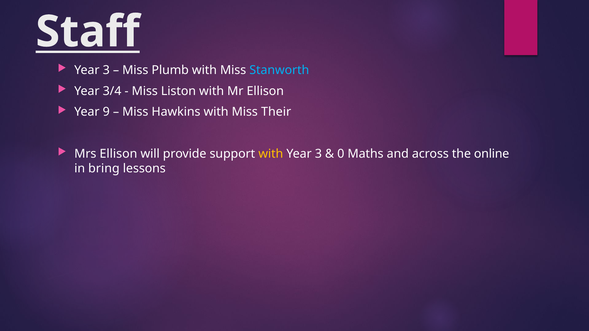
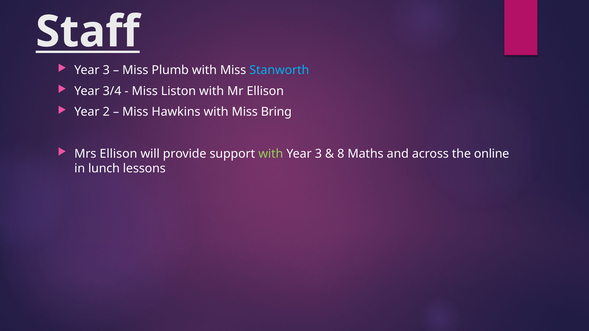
9: 9 -> 2
Their: Their -> Bring
with at (271, 154) colour: yellow -> light green
0: 0 -> 8
bring: bring -> lunch
